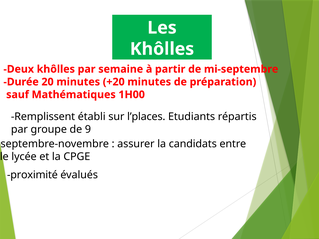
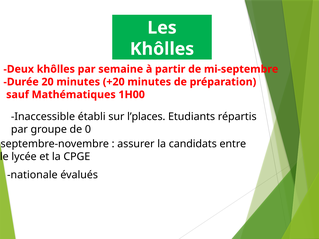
Remplissent: Remplissent -> Inaccessible
9: 9 -> 0
proximité: proximité -> nationale
